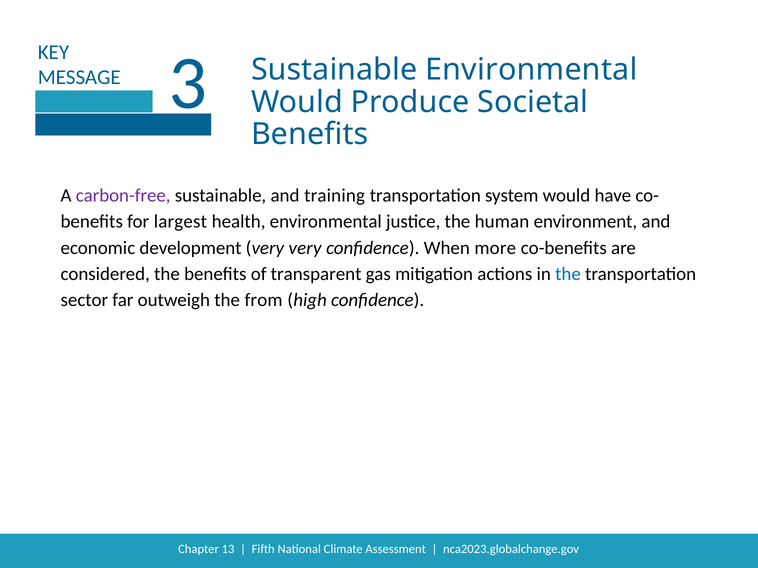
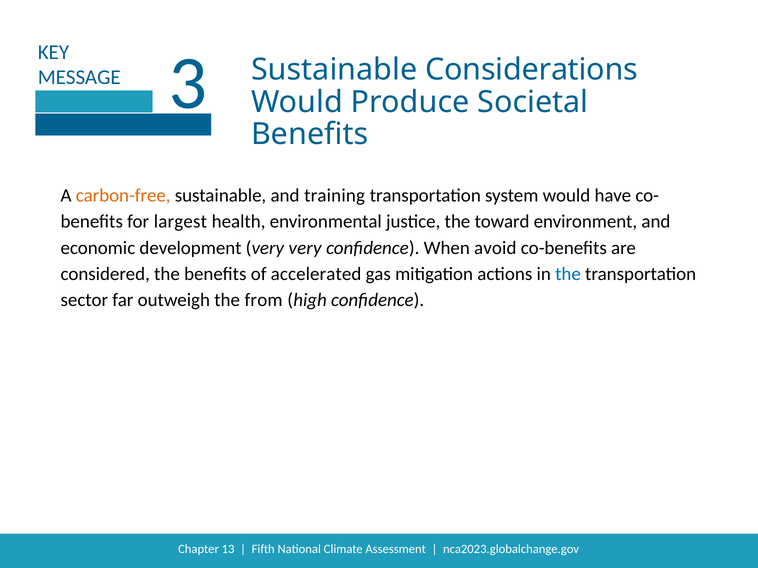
Sustainable Environmental: Environmental -> Considerations
carbon-free colour: purple -> orange
human: human -> toward
more: more -> avoid
transparent: transparent -> accelerated
